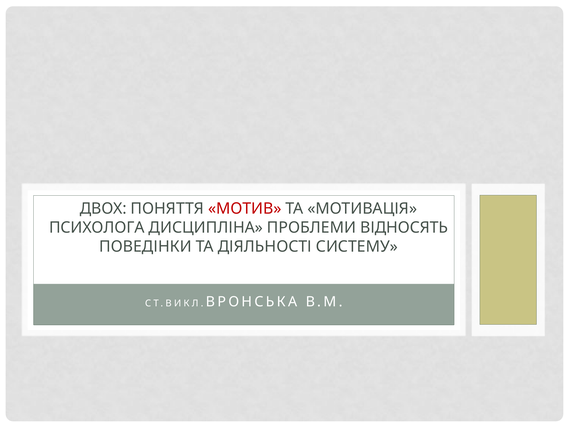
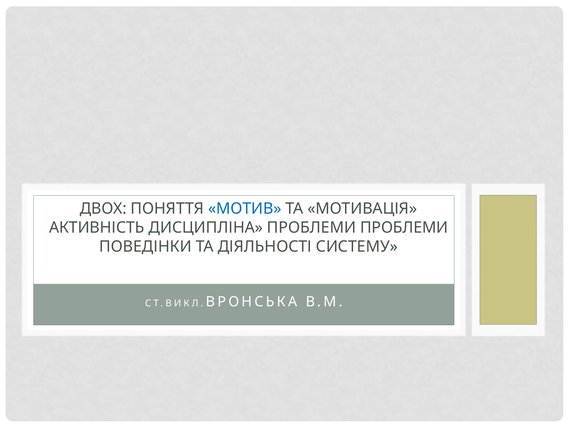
МОТИВ colour: red -> blue
ПСИХОЛОГА: ПСИХОЛОГА -> АКТИВНІСТЬ
ПРОБЛЕМИ ВІДНОСЯТЬ: ВІДНОСЯТЬ -> ПРОБЛЕМИ
